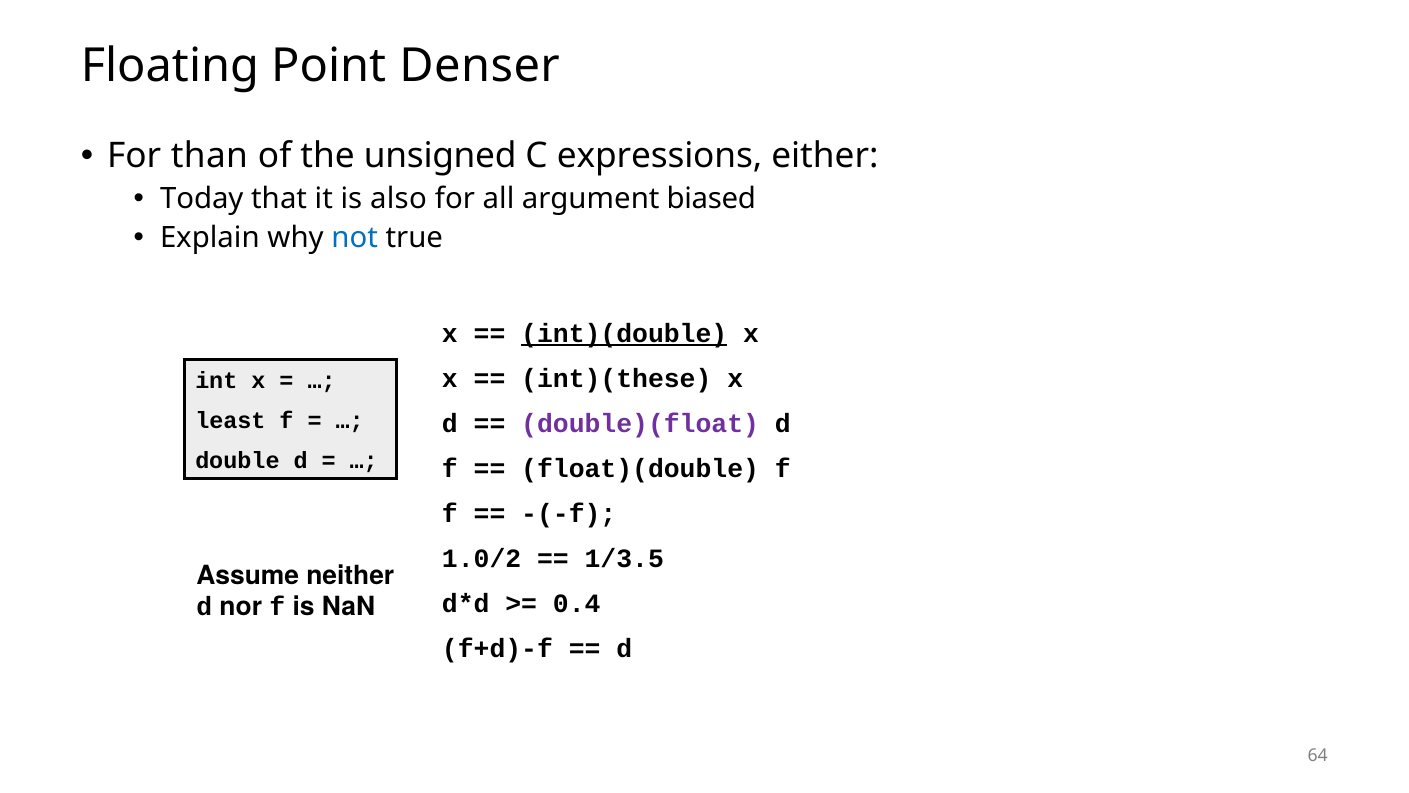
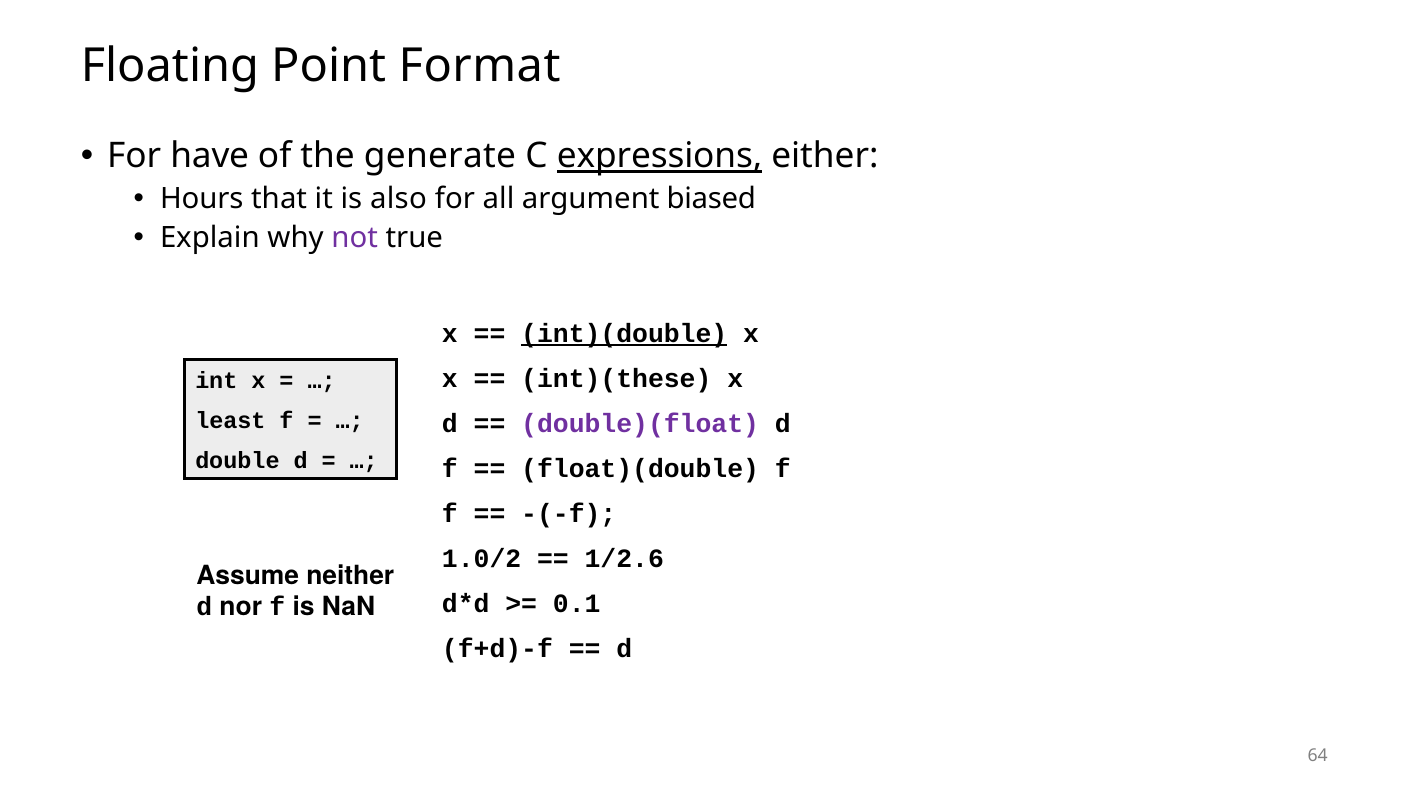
Denser: Denser -> Format
than: than -> have
unsigned: unsigned -> generate
expressions underline: none -> present
Today: Today -> Hours
not colour: blue -> purple
1/3.5: 1/3.5 -> 1/2.6
0.4: 0.4 -> 0.1
